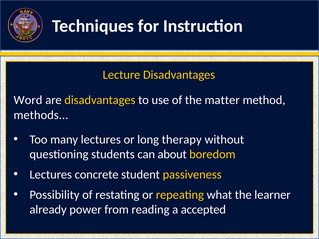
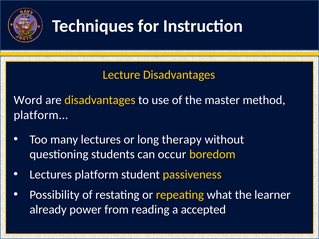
matter: matter -> master
methods at (41, 115): methods -> platform
about: about -> occur
Lectures concrete: concrete -> platform
